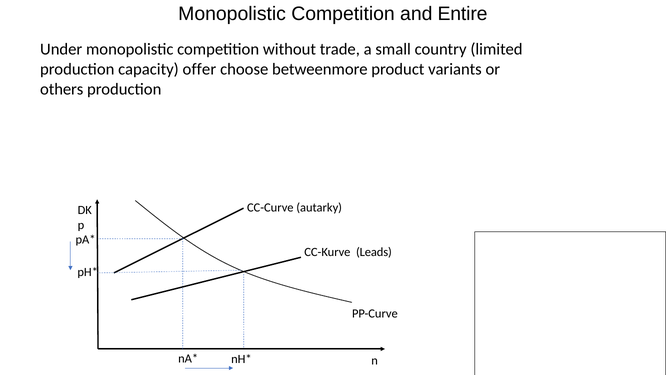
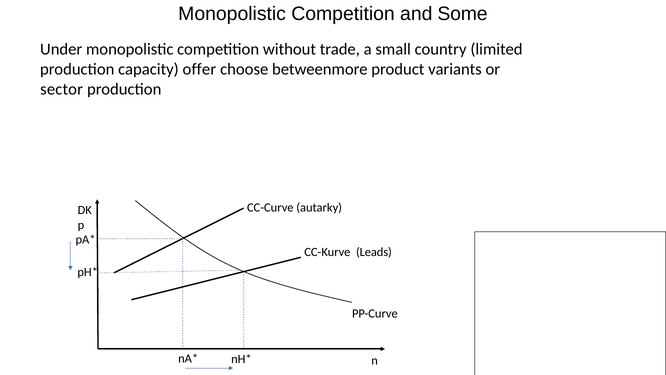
Entire: Entire -> Some
others: others -> sector
